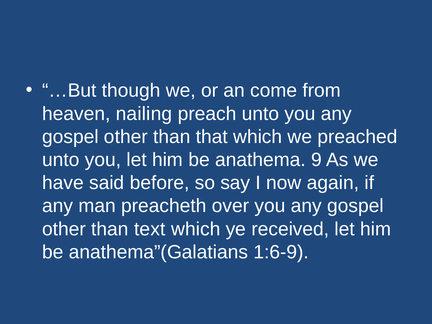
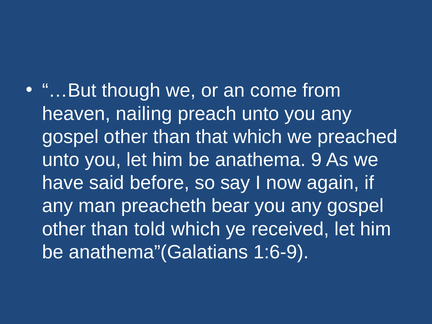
over: over -> bear
text: text -> told
